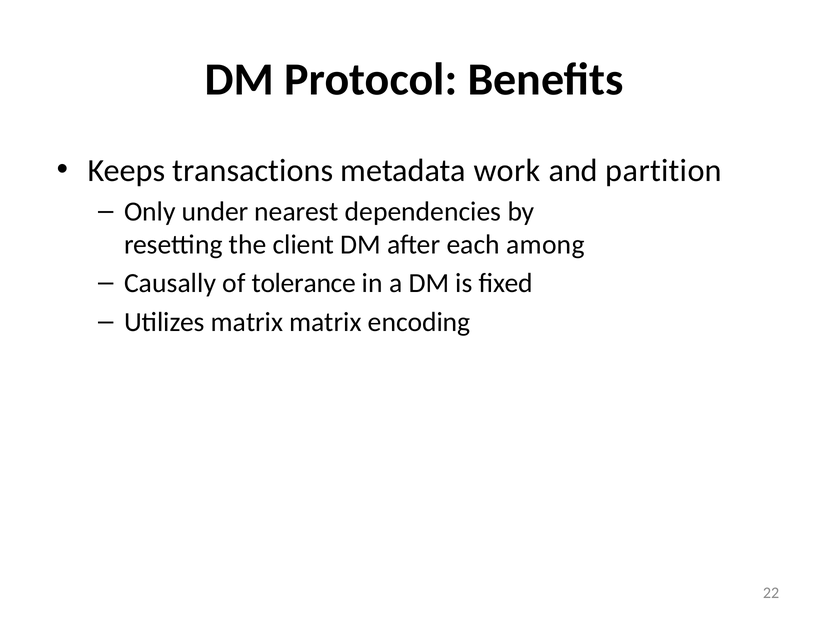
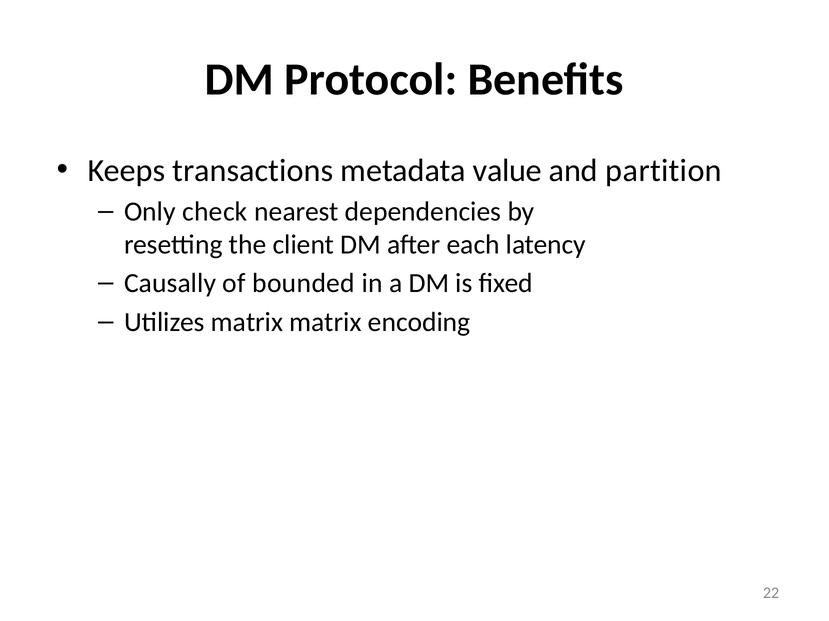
work: work -> value
under: under -> check
among: among -> latency
tolerance: tolerance -> bounded
